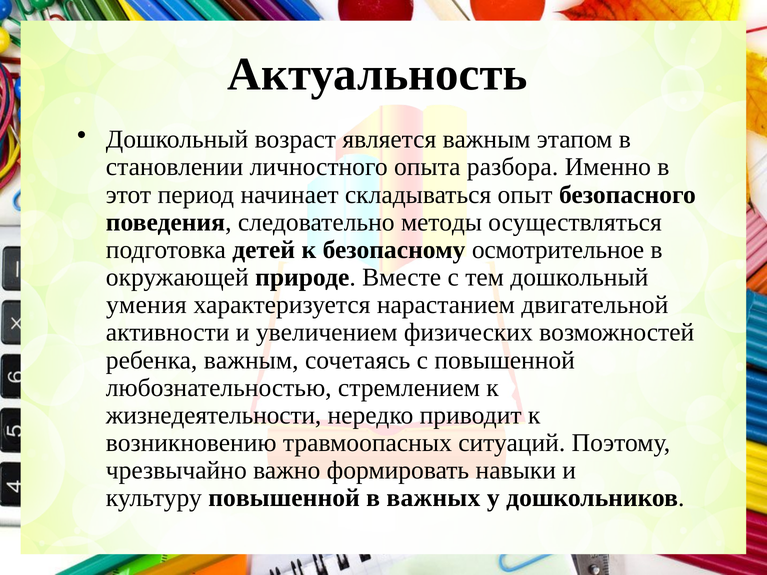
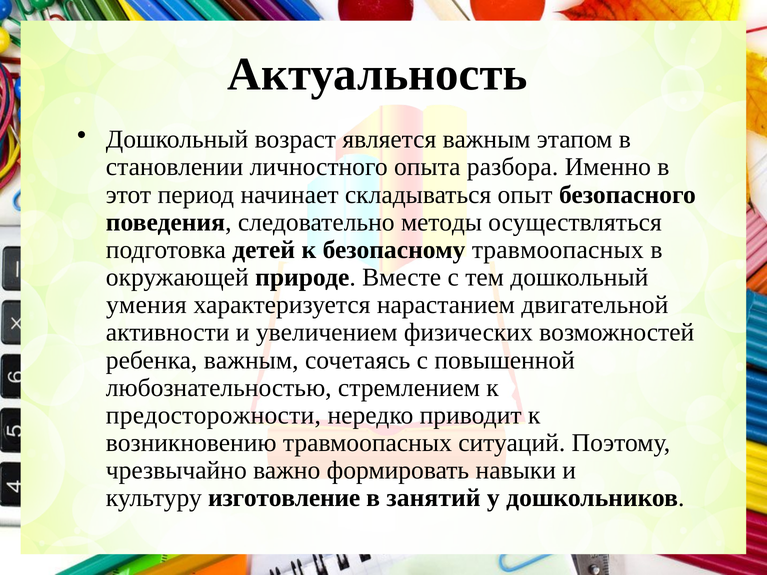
безопасному осмотрительное: осмотрительное -> травмоопасных
жизнедеятельности: жизнедеятельности -> предосторожности
культуру повышенной: повышенной -> изготовление
важных: важных -> занятий
